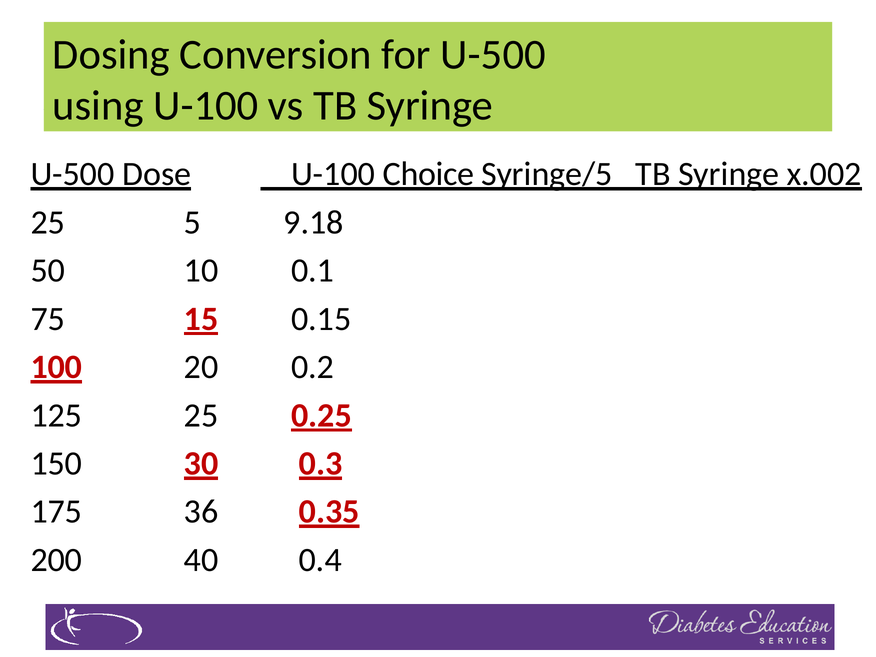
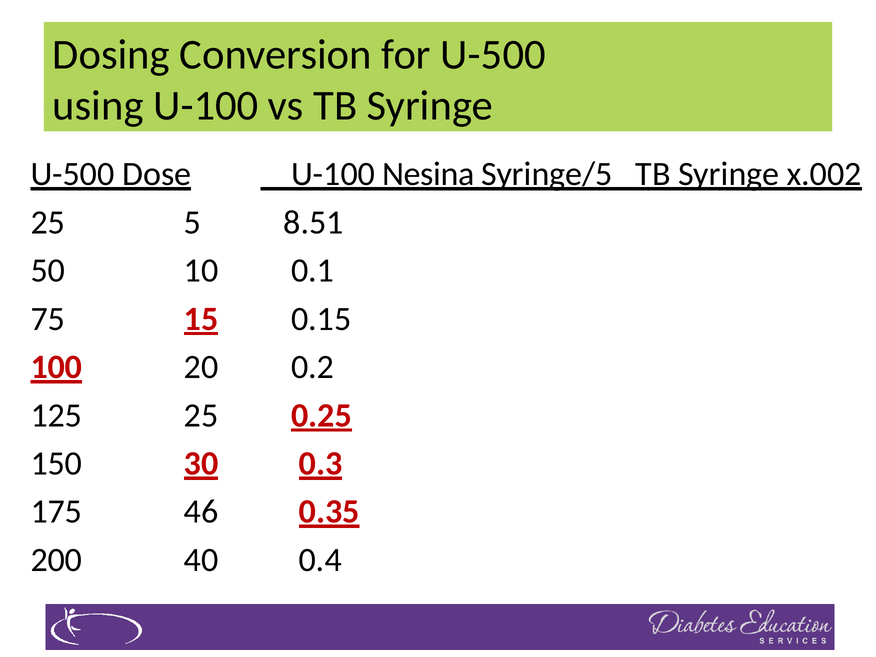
Choice: Choice -> Nesina
9.18: 9.18 -> 8.51
36: 36 -> 46
